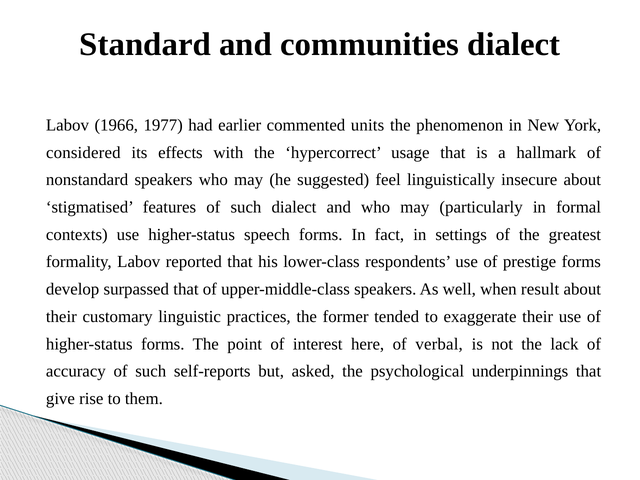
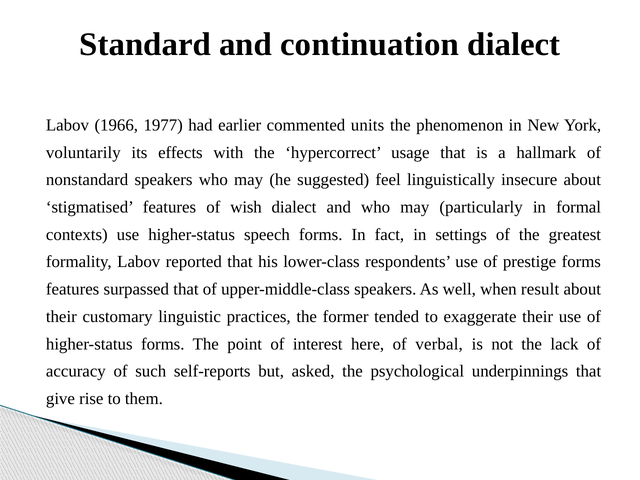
communities: communities -> continuation
considered: considered -> voluntarily
features of such: such -> wish
develop at (73, 289): develop -> features
